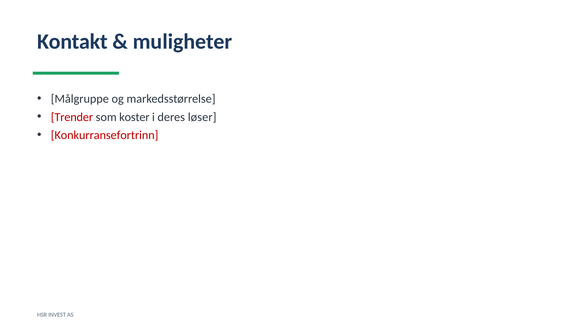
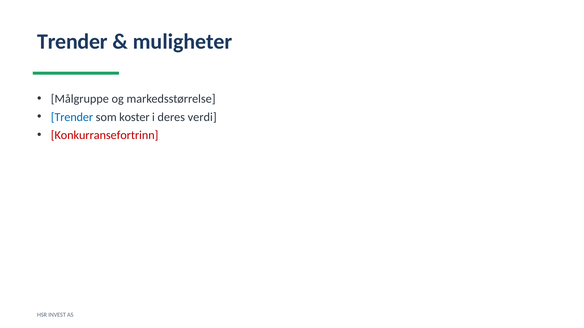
Kontakt at (72, 42): Kontakt -> Trender
Trender at (72, 117) colour: red -> blue
løser: løser -> verdi
